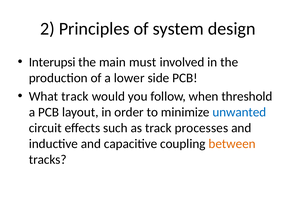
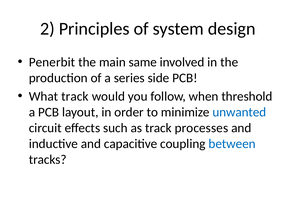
Interupsi: Interupsi -> Penerbit
must: must -> same
lower: lower -> series
between colour: orange -> blue
